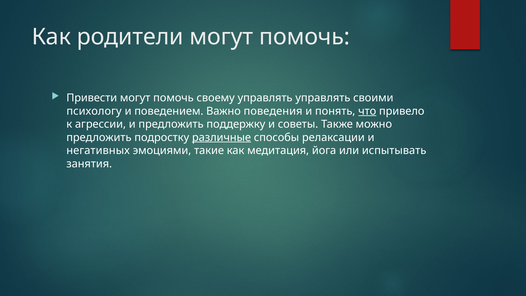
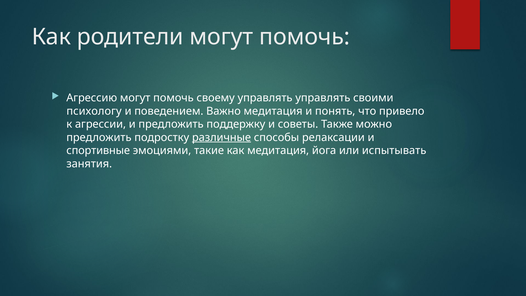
Привести: Привести -> Агрессию
Важно поведения: поведения -> медитация
что underline: present -> none
негативных: негативных -> спортивные
